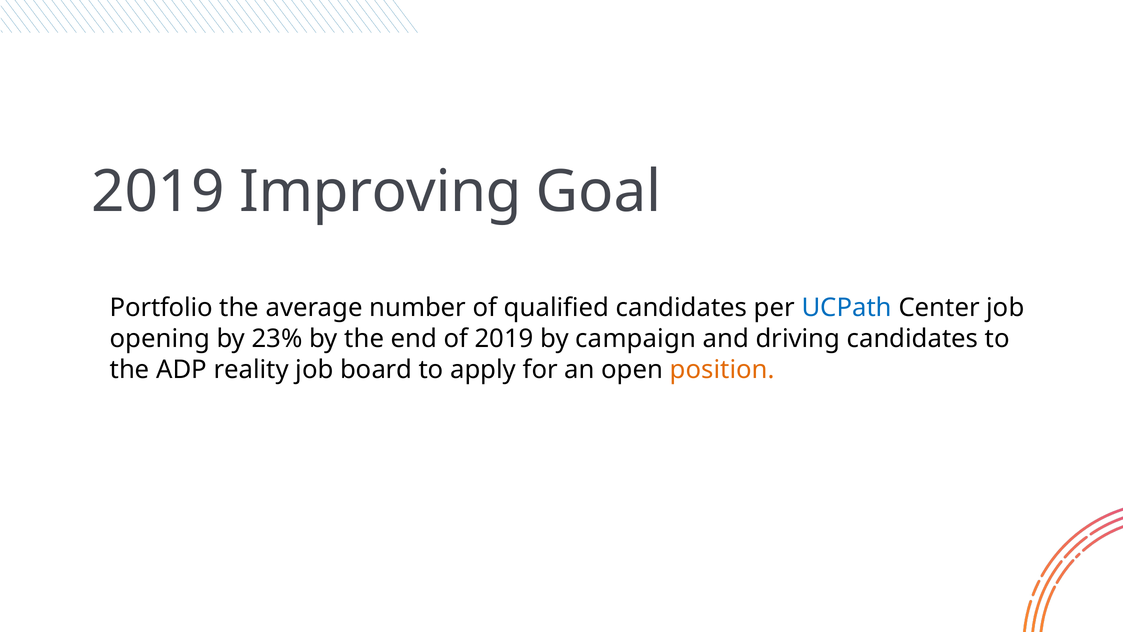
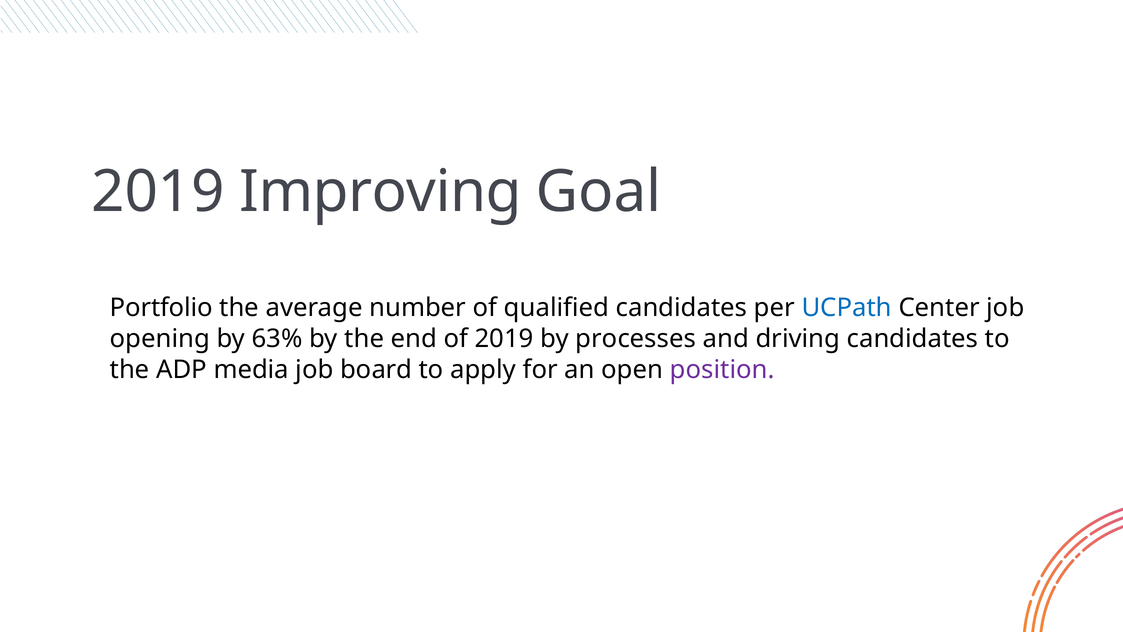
23%: 23% -> 63%
campaign: campaign -> processes
reality: reality -> media
position colour: orange -> purple
